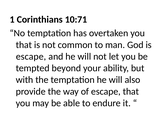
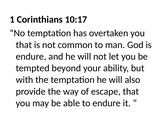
10:71: 10:71 -> 10:17
escape at (31, 56): escape -> endure
